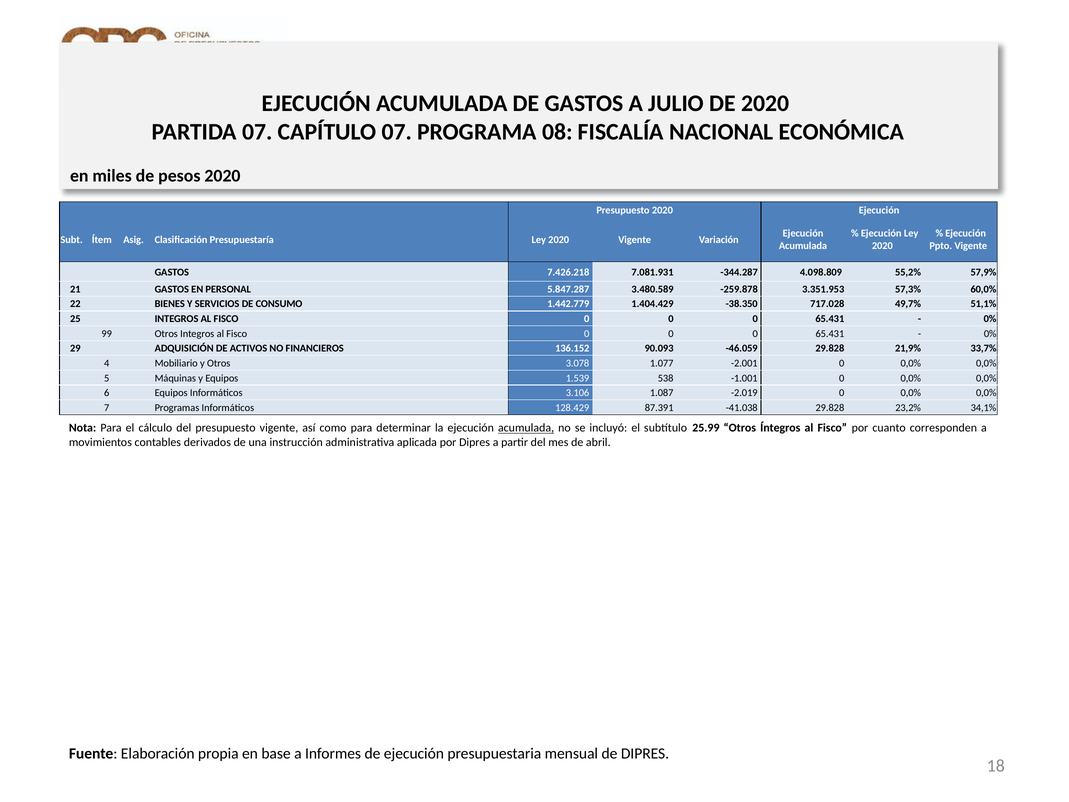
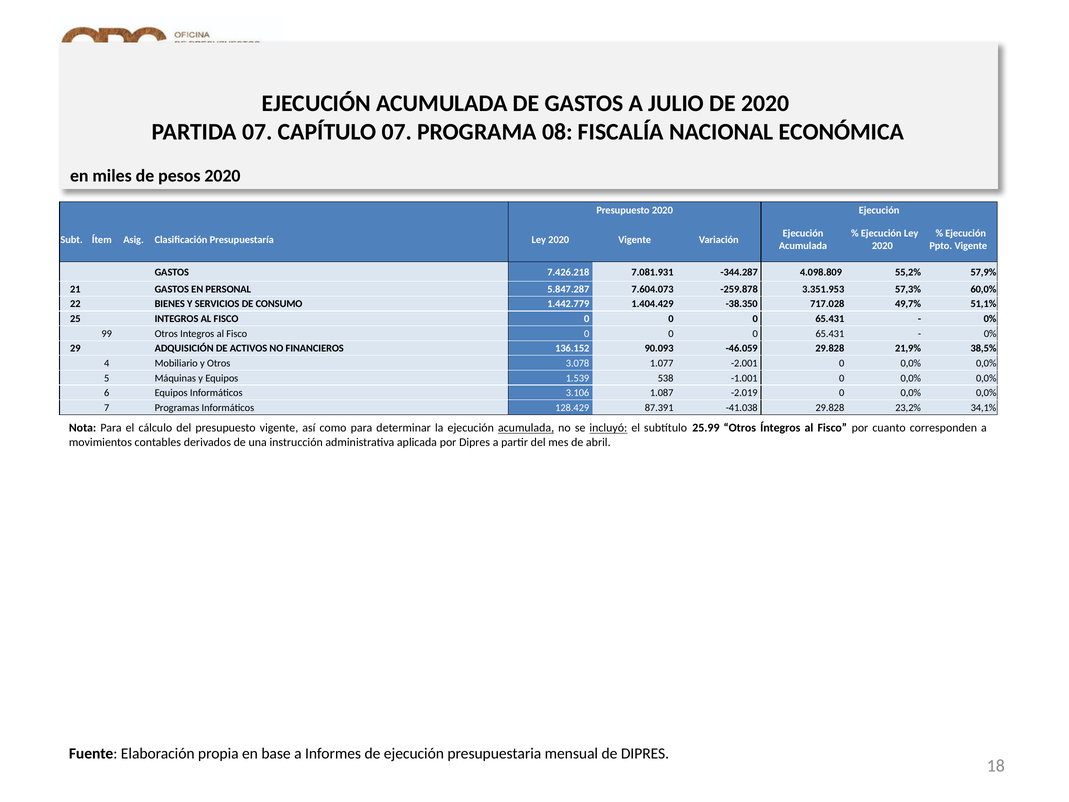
3.480.589: 3.480.589 -> 7.604.073
33,7%: 33,7% -> 38,5%
incluyó underline: none -> present
